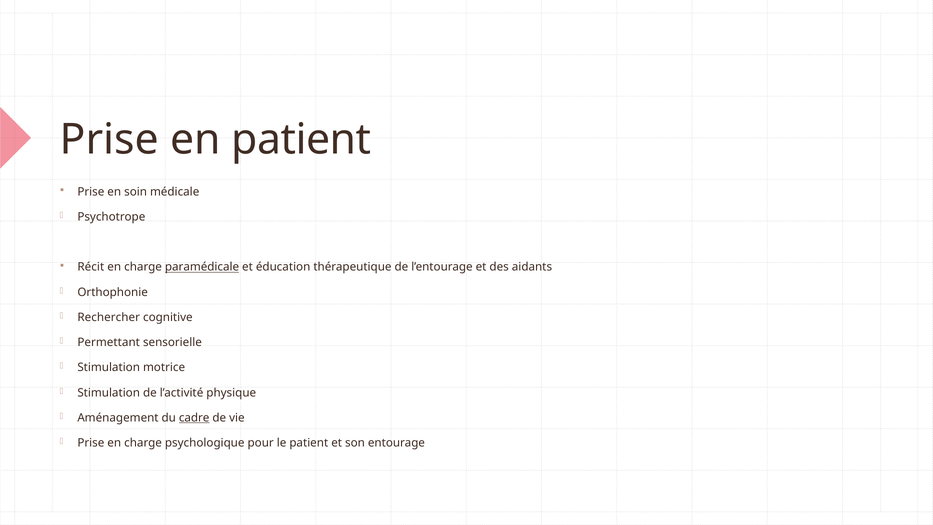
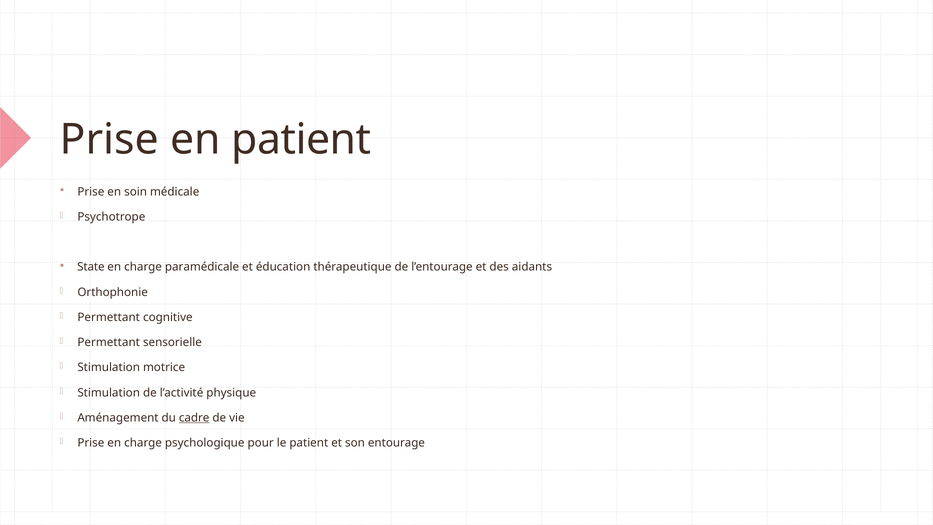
Récit: Récit -> State
paramédicale underline: present -> none
Rechercher at (109, 317): Rechercher -> Permettant
